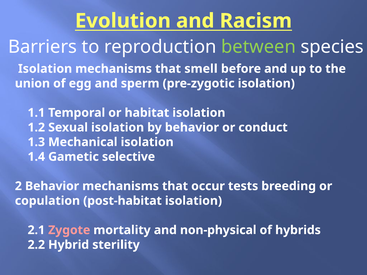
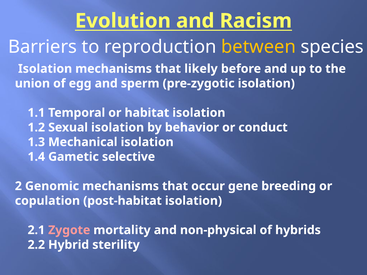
between colour: light green -> yellow
smell: smell -> likely
2 Behavior: Behavior -> Genomic
tests: tests -> gene
